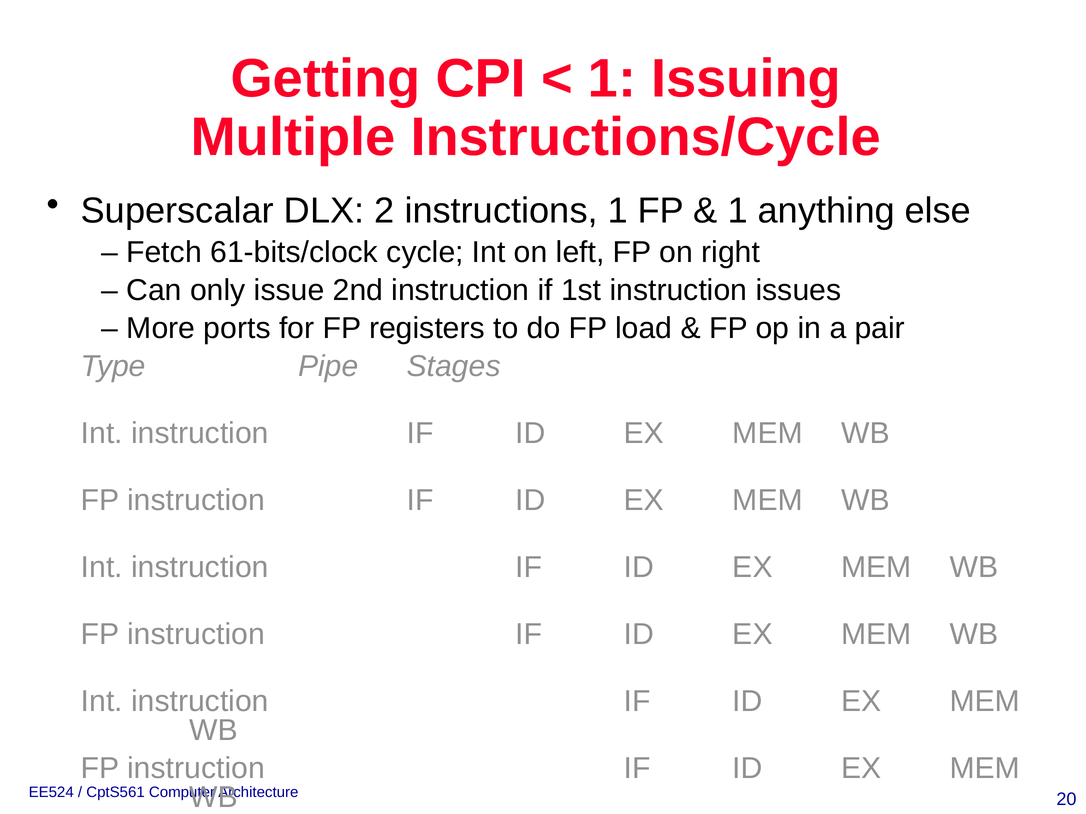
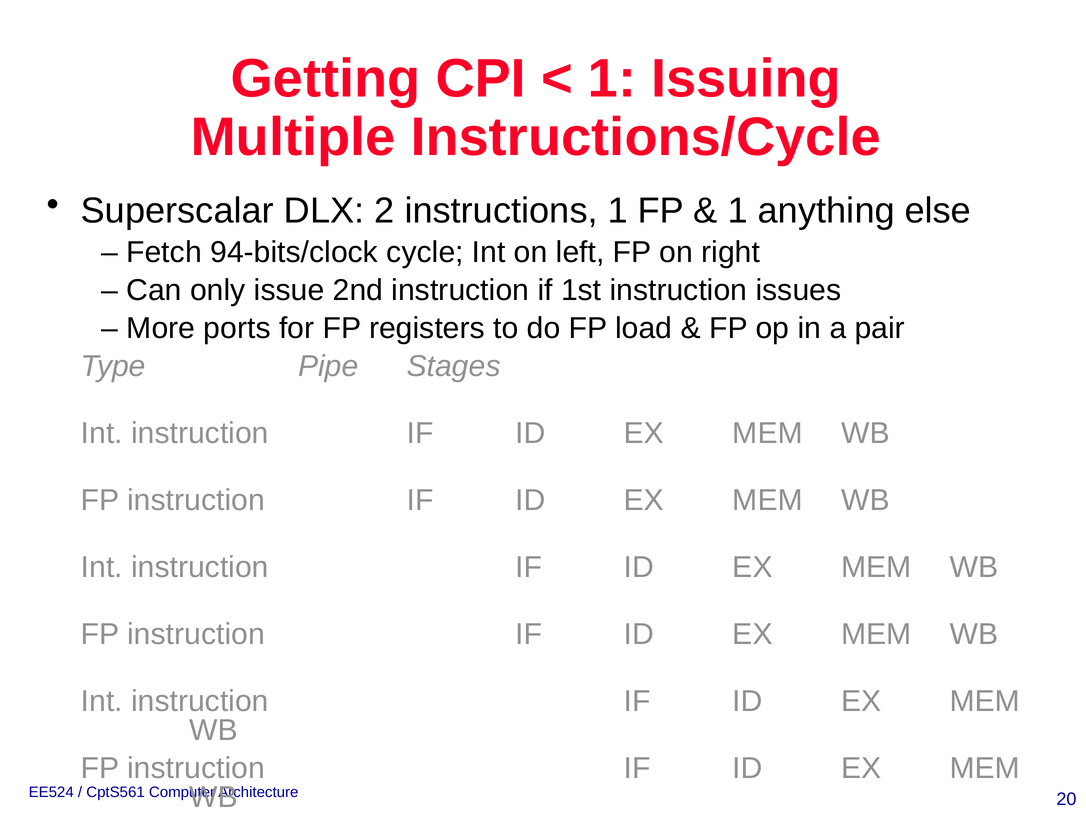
61-bits/clock: 61-bits/clock -> 94-bits/clock
